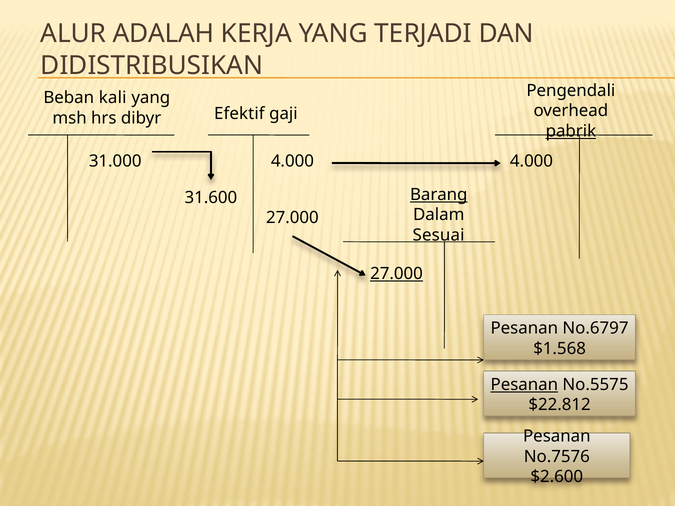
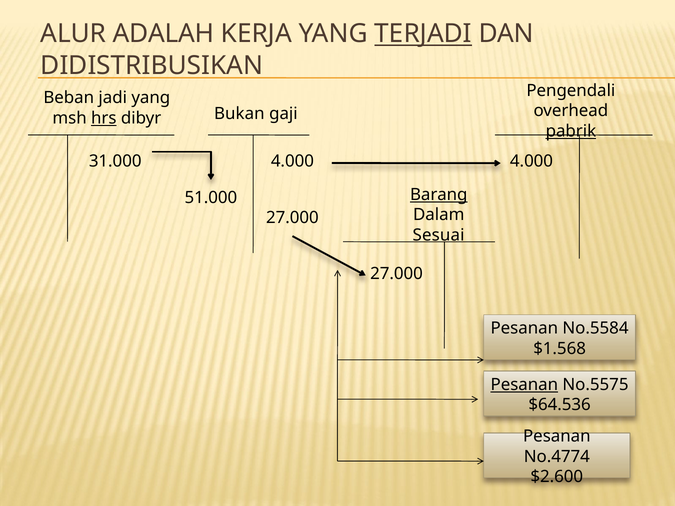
TERJADI underline: none -> present
kali: kali -> jadi
hrs underline: none -> present
Efektif: Efektif -> Bukan
31.600: 31.600 -> 51.000
27.000 at (397, 274) underline: present -> none
No.6797: No.6797 -> No.5584
$22.812: $22.812 -> $64.536
No.7576: No.7576 -> No.4774
